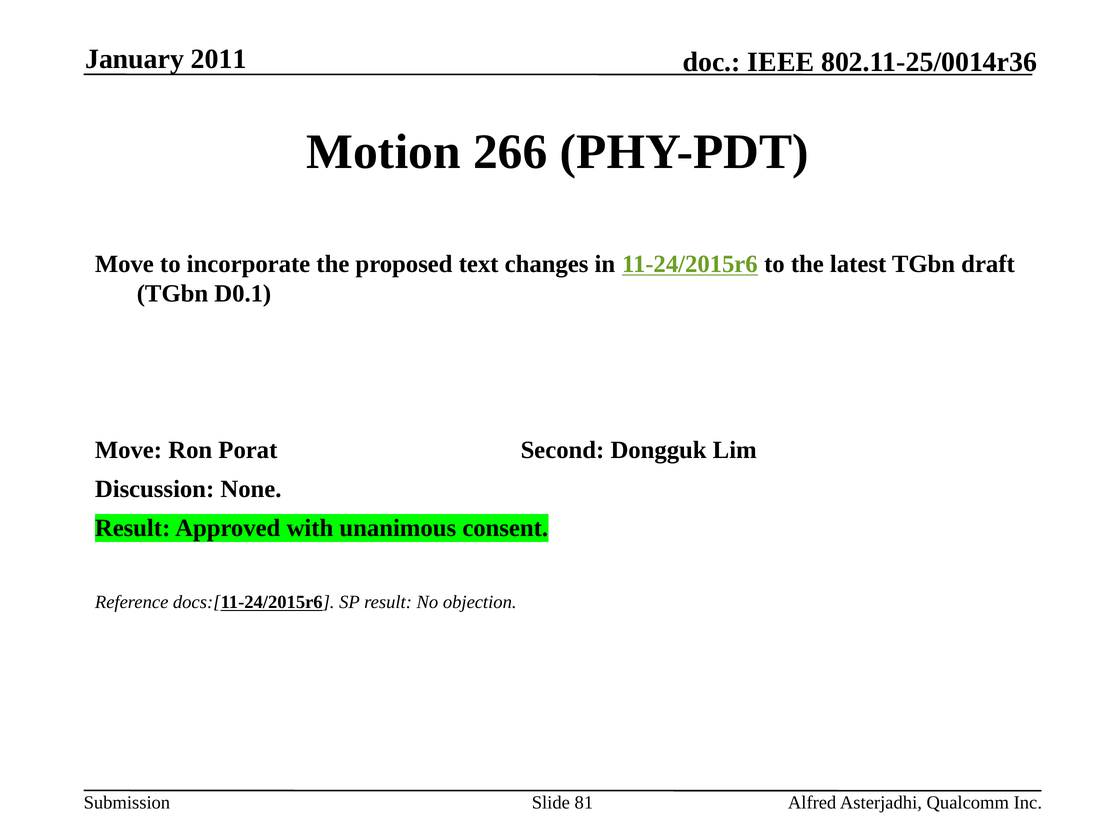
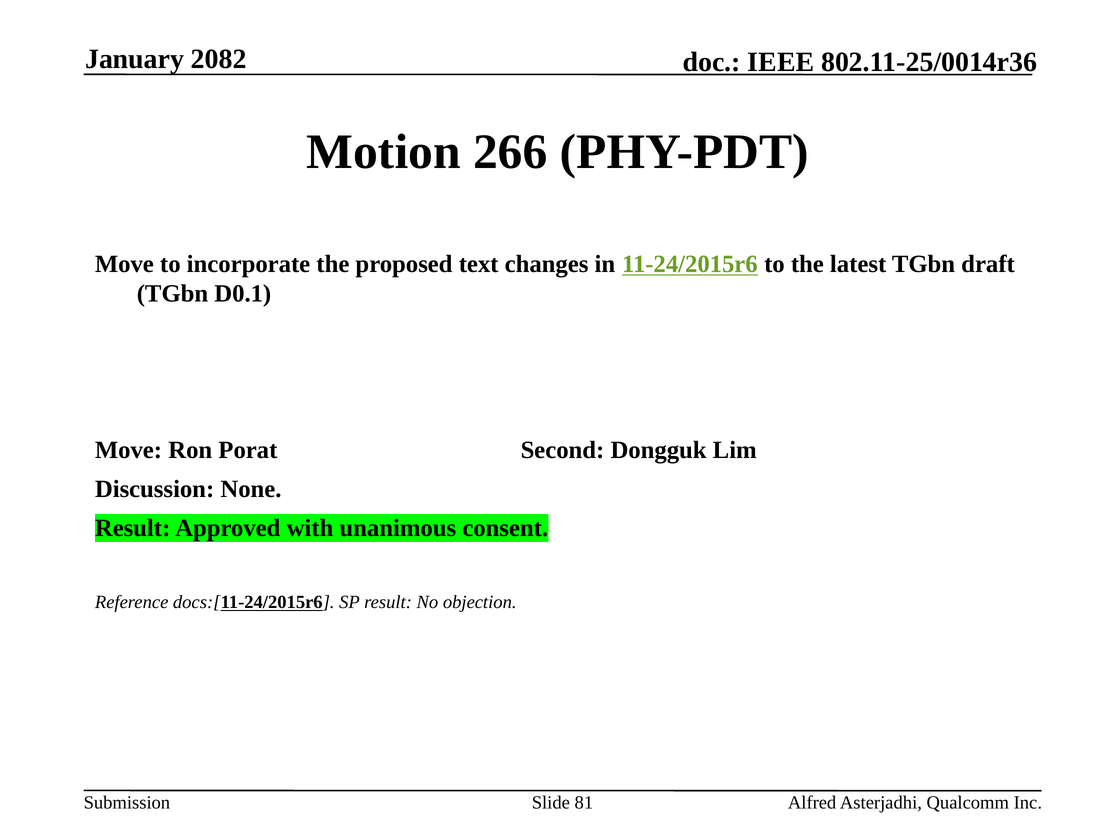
2011: 2011 -> 2082
